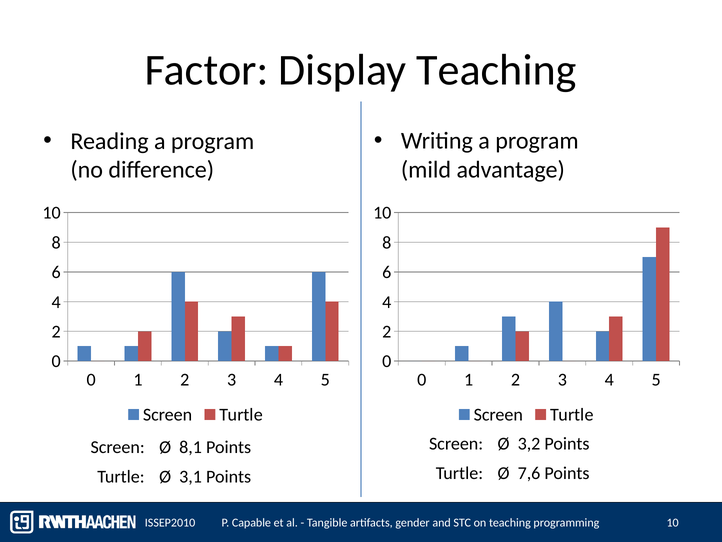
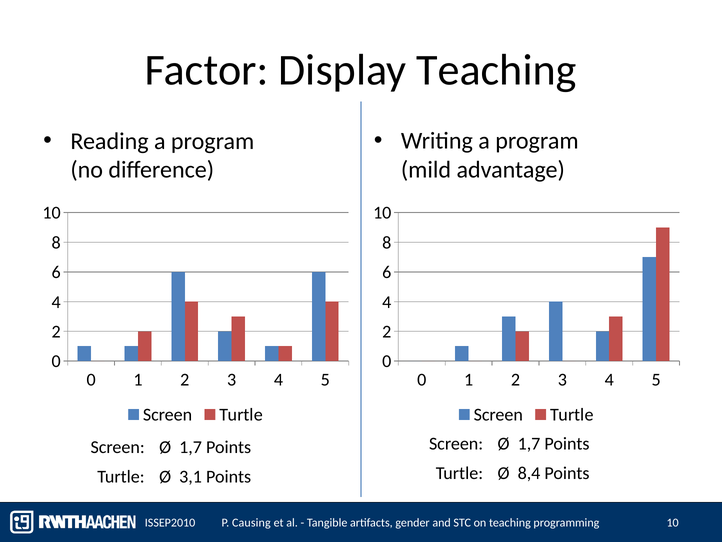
3,2 at (529, 444): 3,2 -> 1,7
8,1 at (191, 447): 8,1 -> 1,7
7,6: 7,6 -> 8,4
Capable: Capable -> Causing
